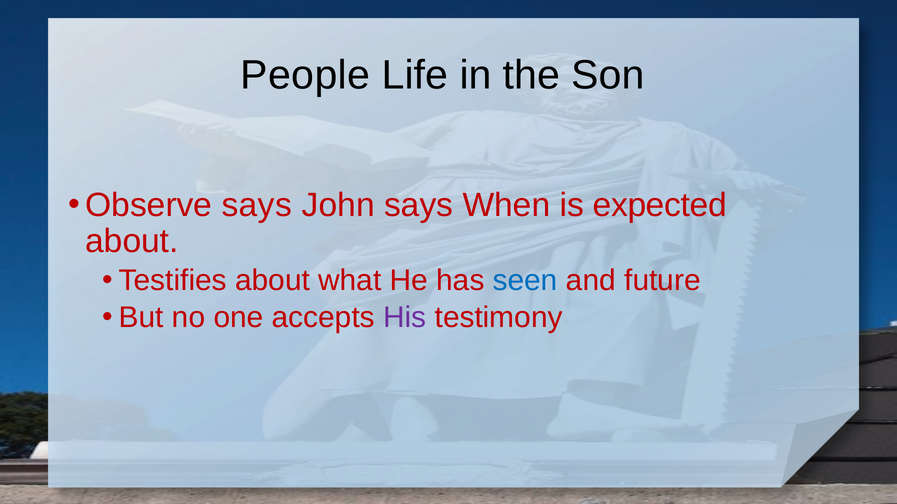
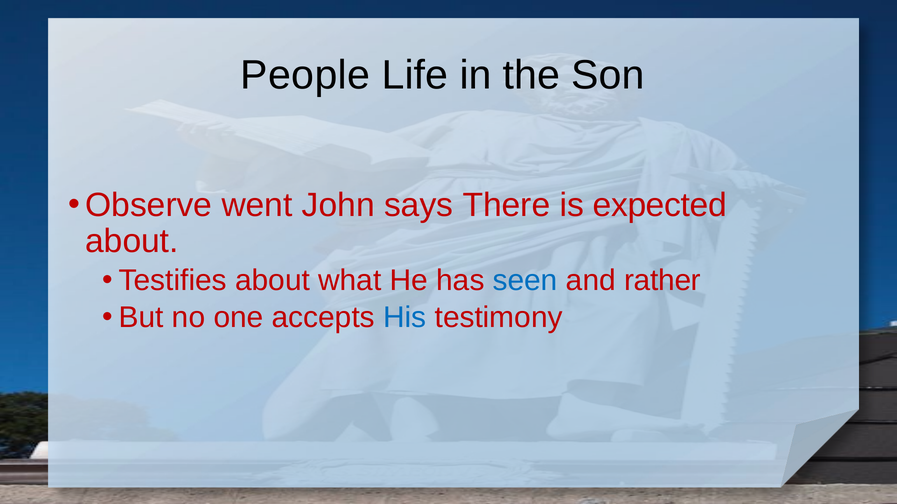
Observe says: says -> went
When: When -> There
future: future -> rather
His colour: purple -> blue
